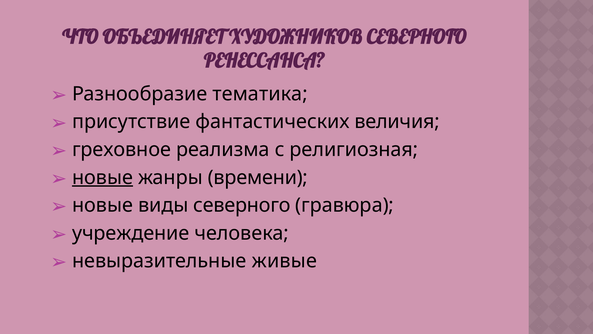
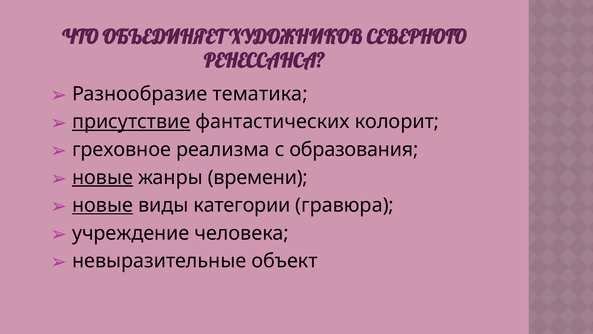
присутствие underline: none -> present
величия: величия -> колорит
религиозная: религиозная -> образования
новые at (102, 205) underline: none -> present
виды северного: северного -> категории
живые: живые -> объект
